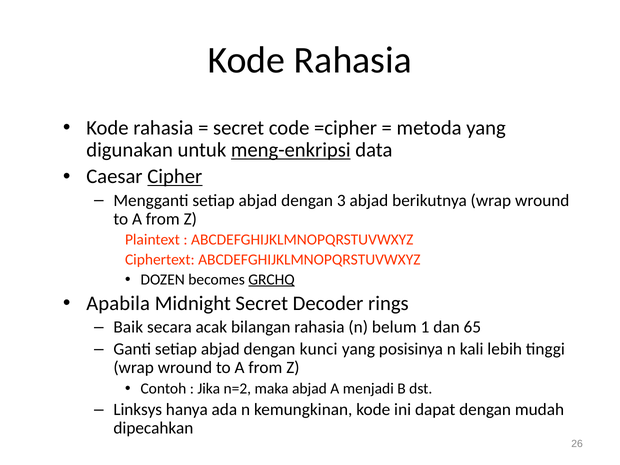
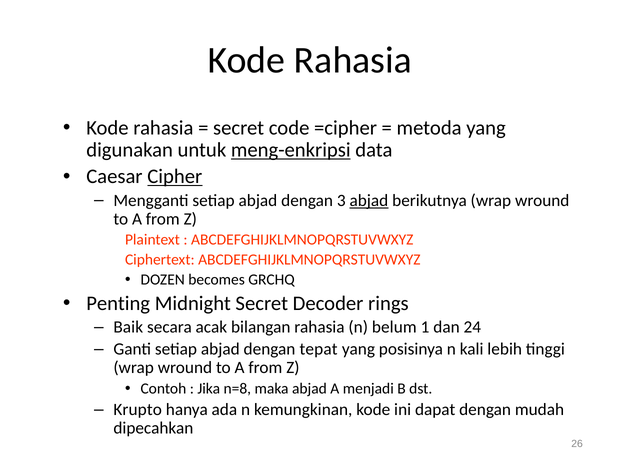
abjad at (369, 200) underline: none -> present
GRCHQ underline: present -> none
Apabila: Apabila -> Penting
65: 65 -> 24
kunci: kunci -> tepat
n=2: n=2 -> n=8
Linksys: Linksys -> Krupto
